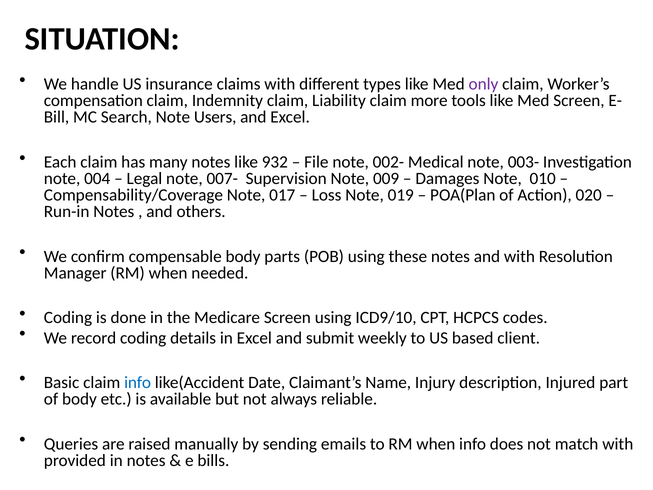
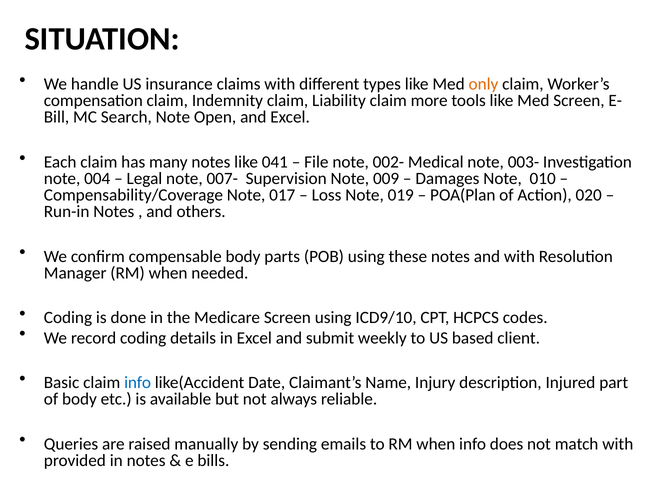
only colour: purple -> orange
Users: Users -> Open
932: 932 -> 041
